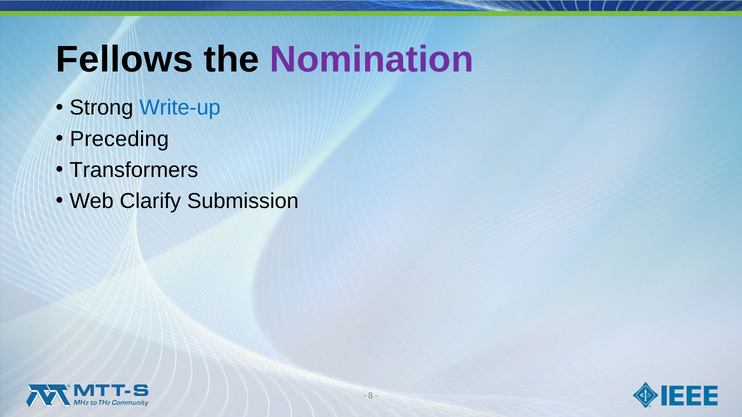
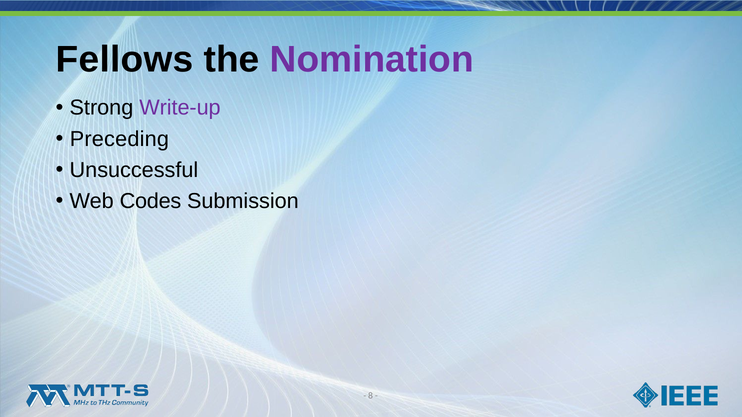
Write-up colour: blue -> purple
Transformers: Transformers -> Unsuccessful
Clarify: Clarify -> Codes
